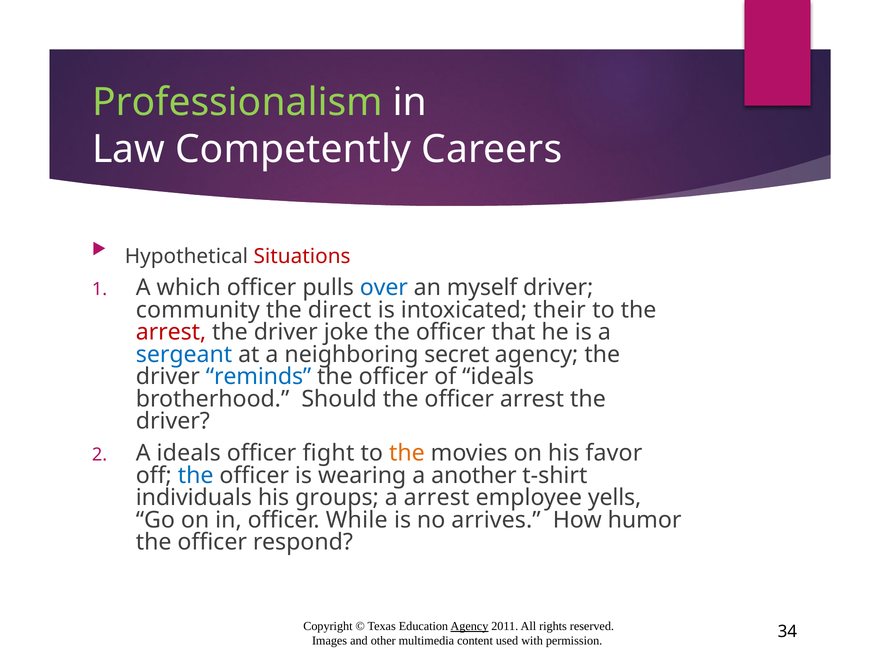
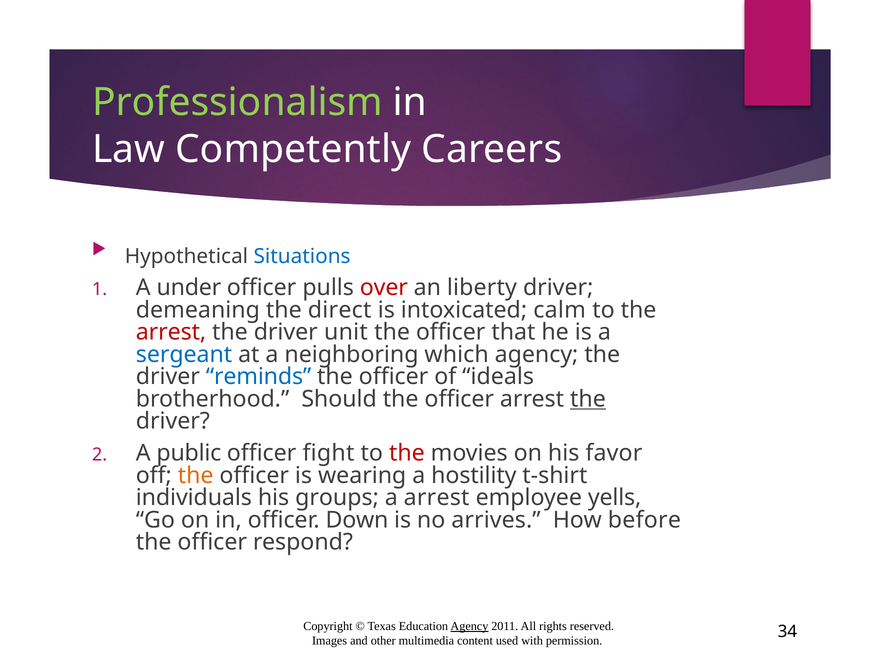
Situations colour: red -> blue
which: which -> under
over colour: blue -> red
myself: myself -> liberty
community: community -> demeaning
their: their -> calm
joke: joke -> unit
secret: secret -> which
the at (588, 399) underline: none -> present
A ideals: ideals -> public
the at (407, 453) colour: orange -> red
the at (196, 476) colour: blue -> orange
another: another -> hostility
While: While -> Down
humor: humor -> before
